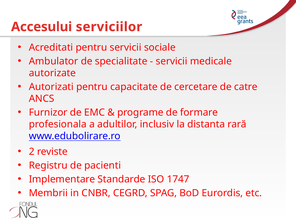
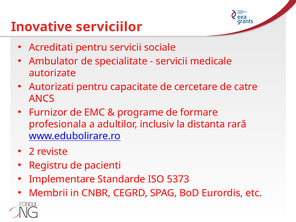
Accesului: Accesului -> Inovative
1747: 1747 -> 5373
